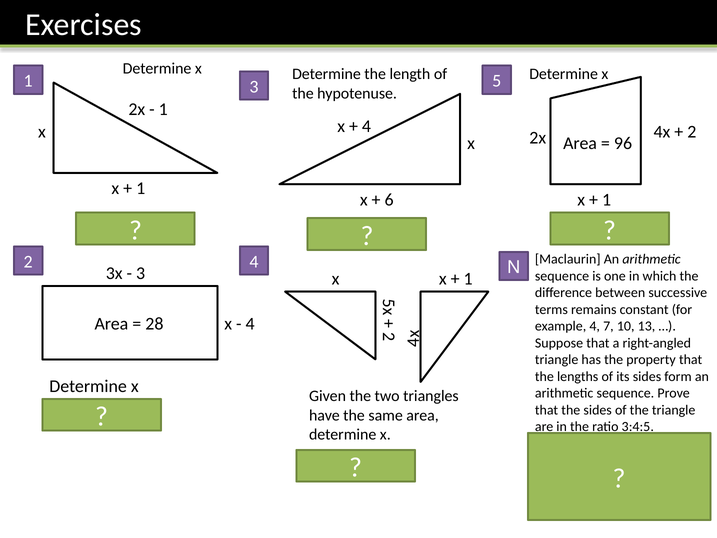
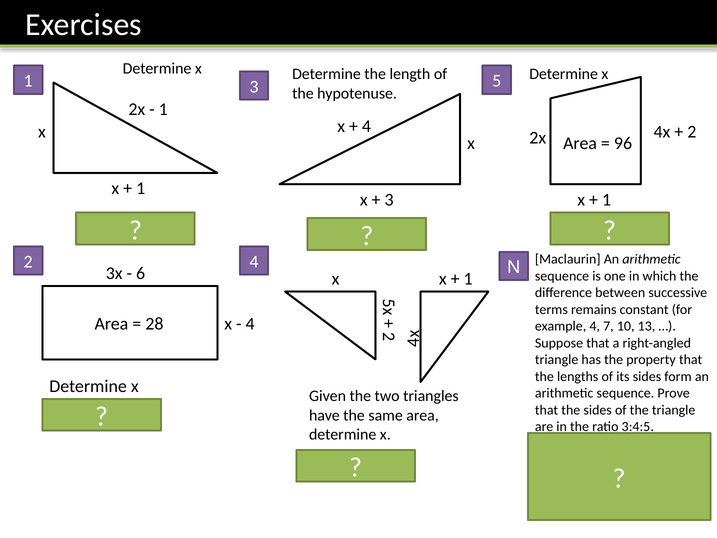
6 at (389, 200): 6 -> 3
3 at (141, 273): 3 -> 6
